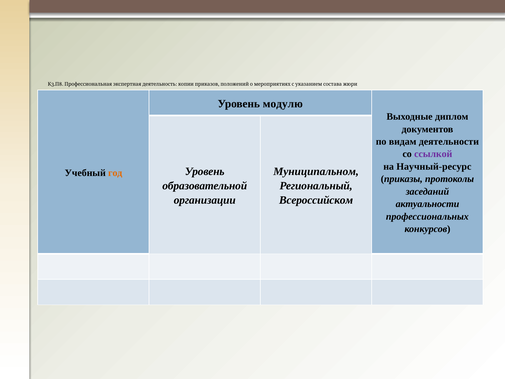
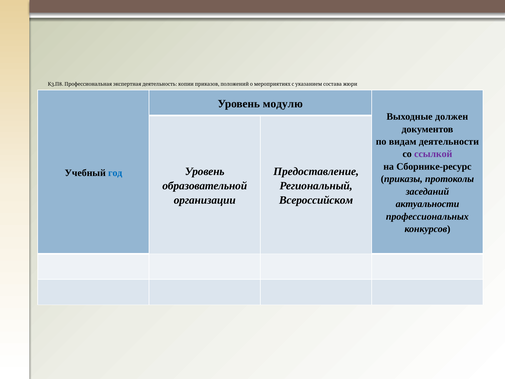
диплом: диплом -> должен
Научный-ресурс: Научный-ресурс -> Сборнике-ресурс
Муниципальном: Муниципальном -> Предоставление
год colour: orange -> blue
